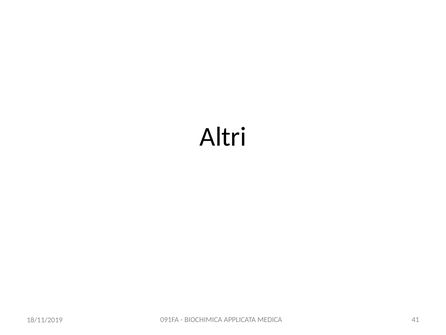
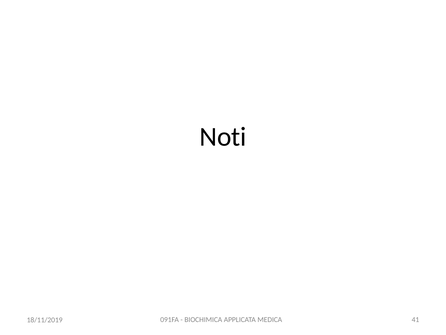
Altri: Altri -> Noti
